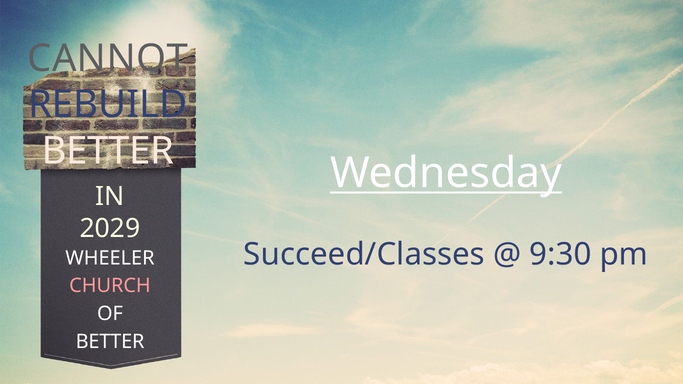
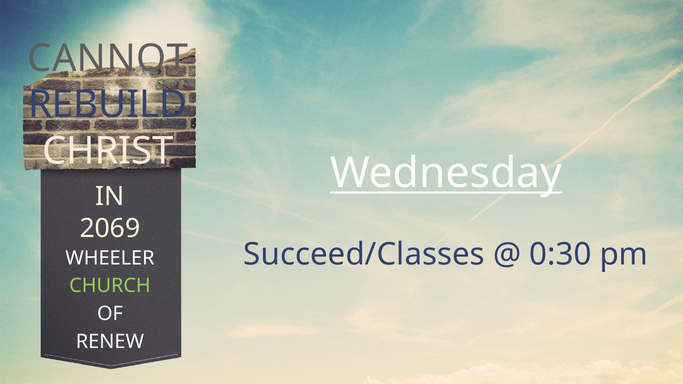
BETTER at (108, 151): BETTER -> CHRIST
2029: 2029 -> 2069
9:30: 9:30 -> 0:30
CHURCH colour: pink -> light green
BETTER at (110, 342): BETTER -> RENEW
